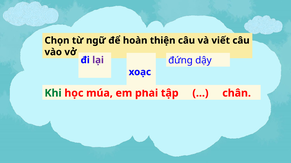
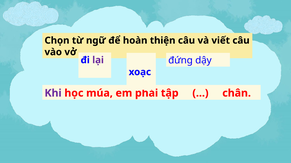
Khi colour: green -> purple
